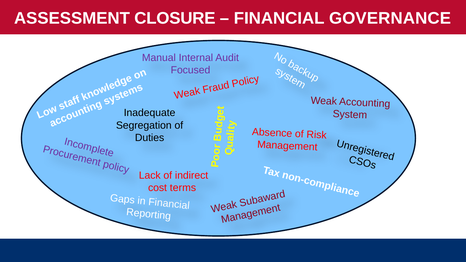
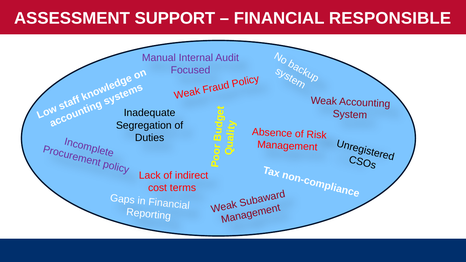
CLOSURE: CLOSURE -> SUPPORT
GOVERNANCE: GOVERNANCE -> RESPONSIBLE
